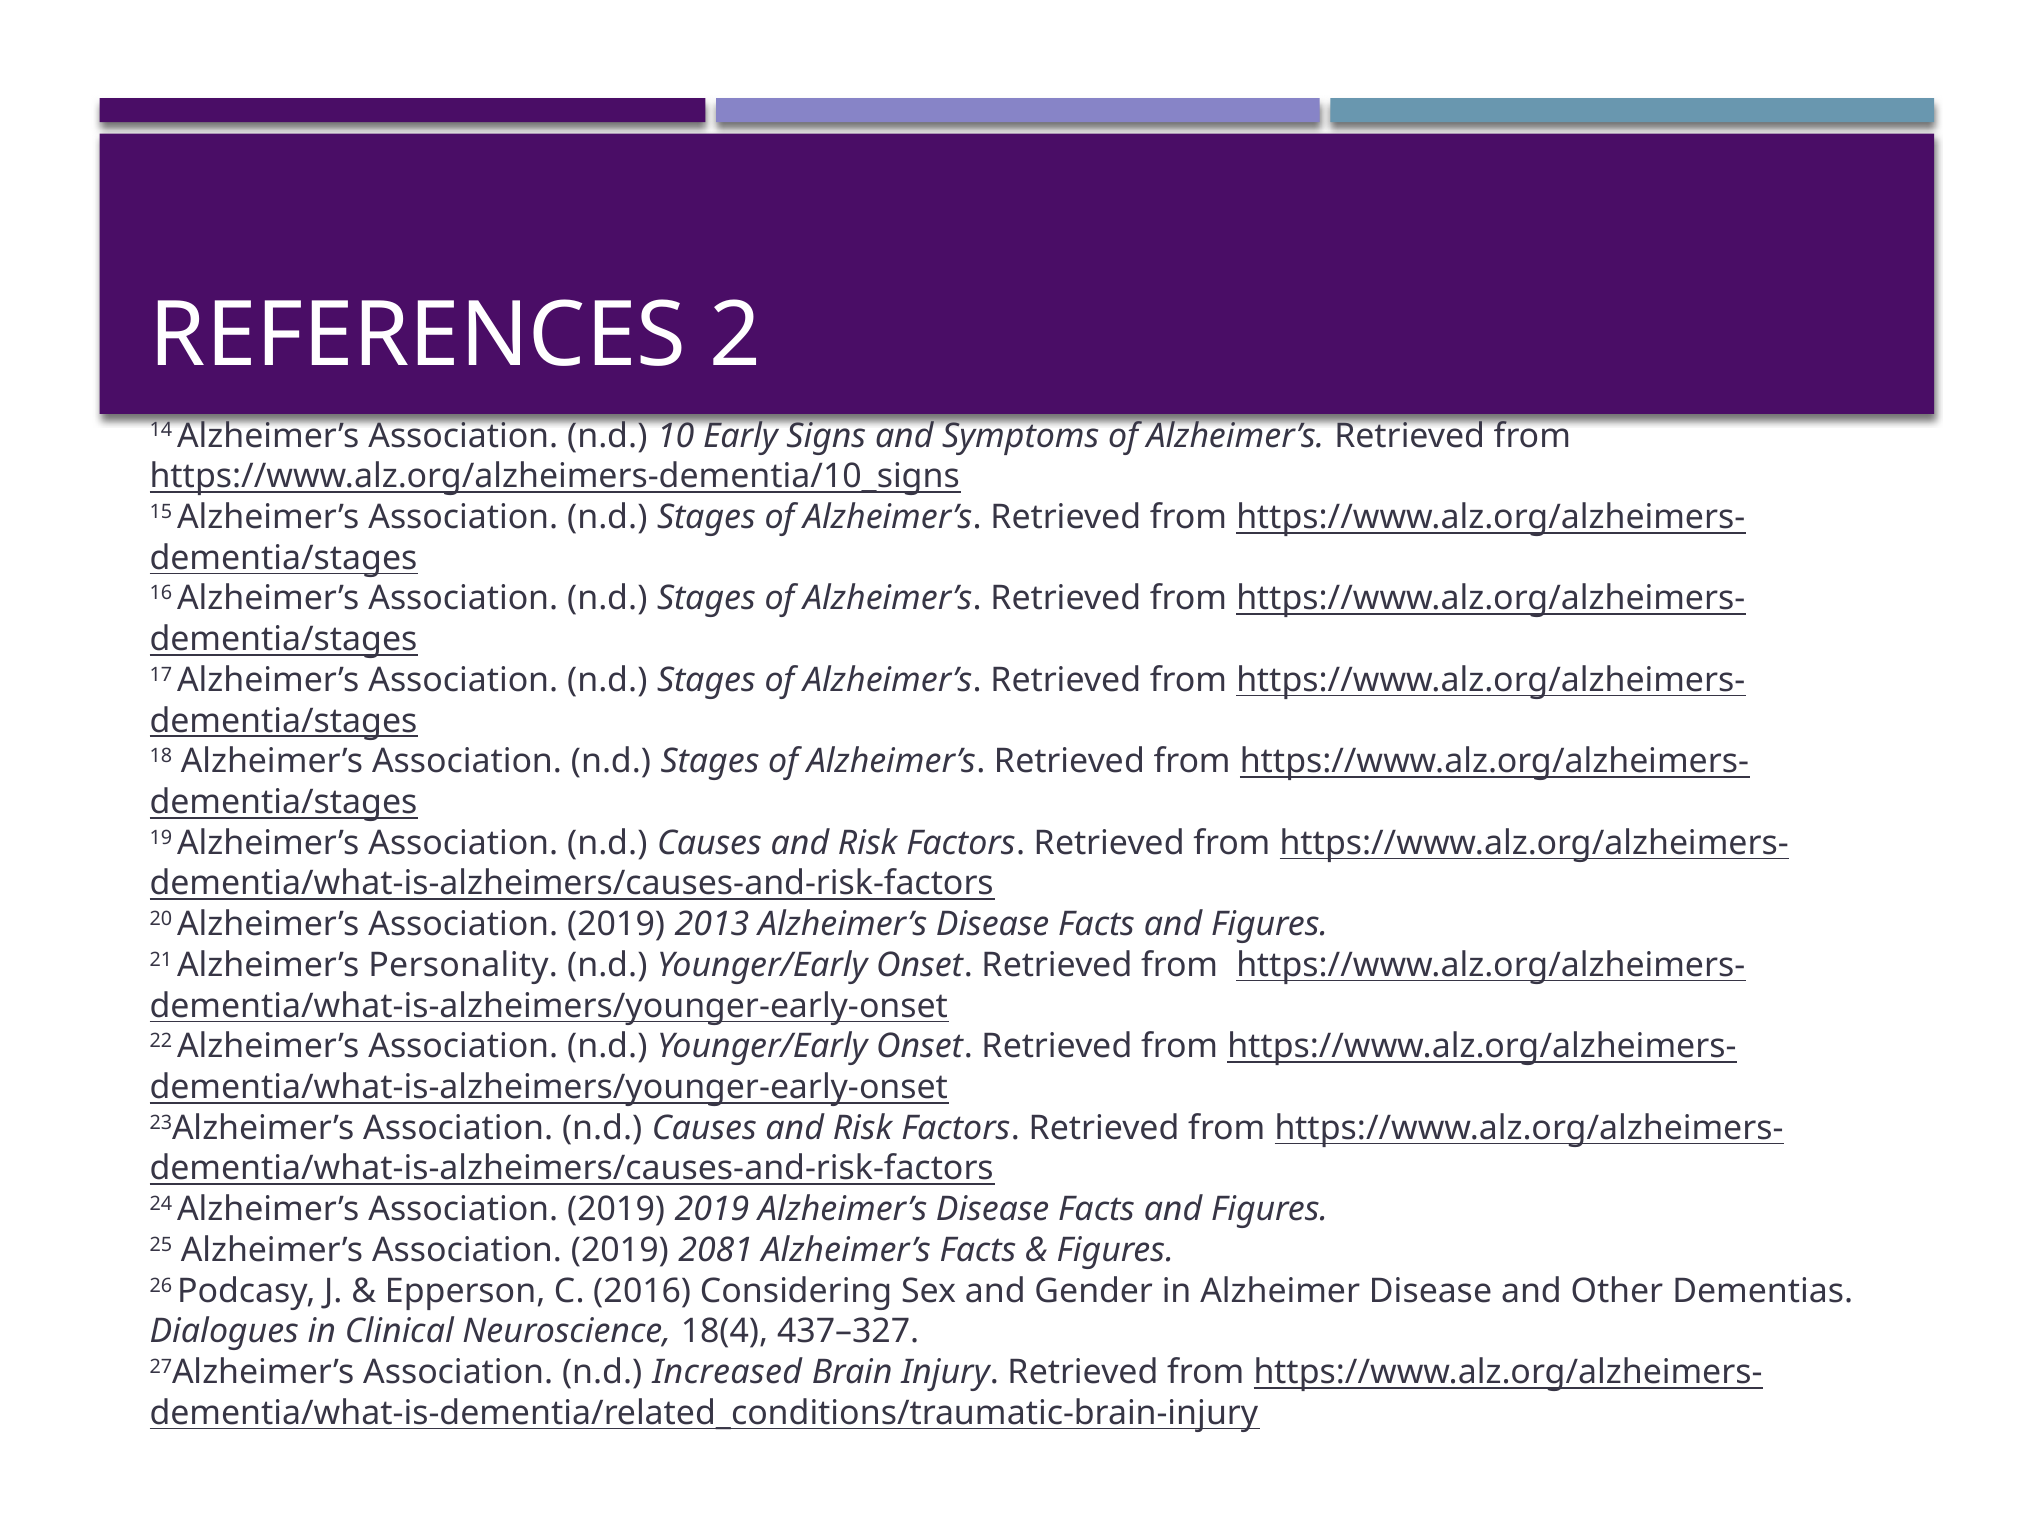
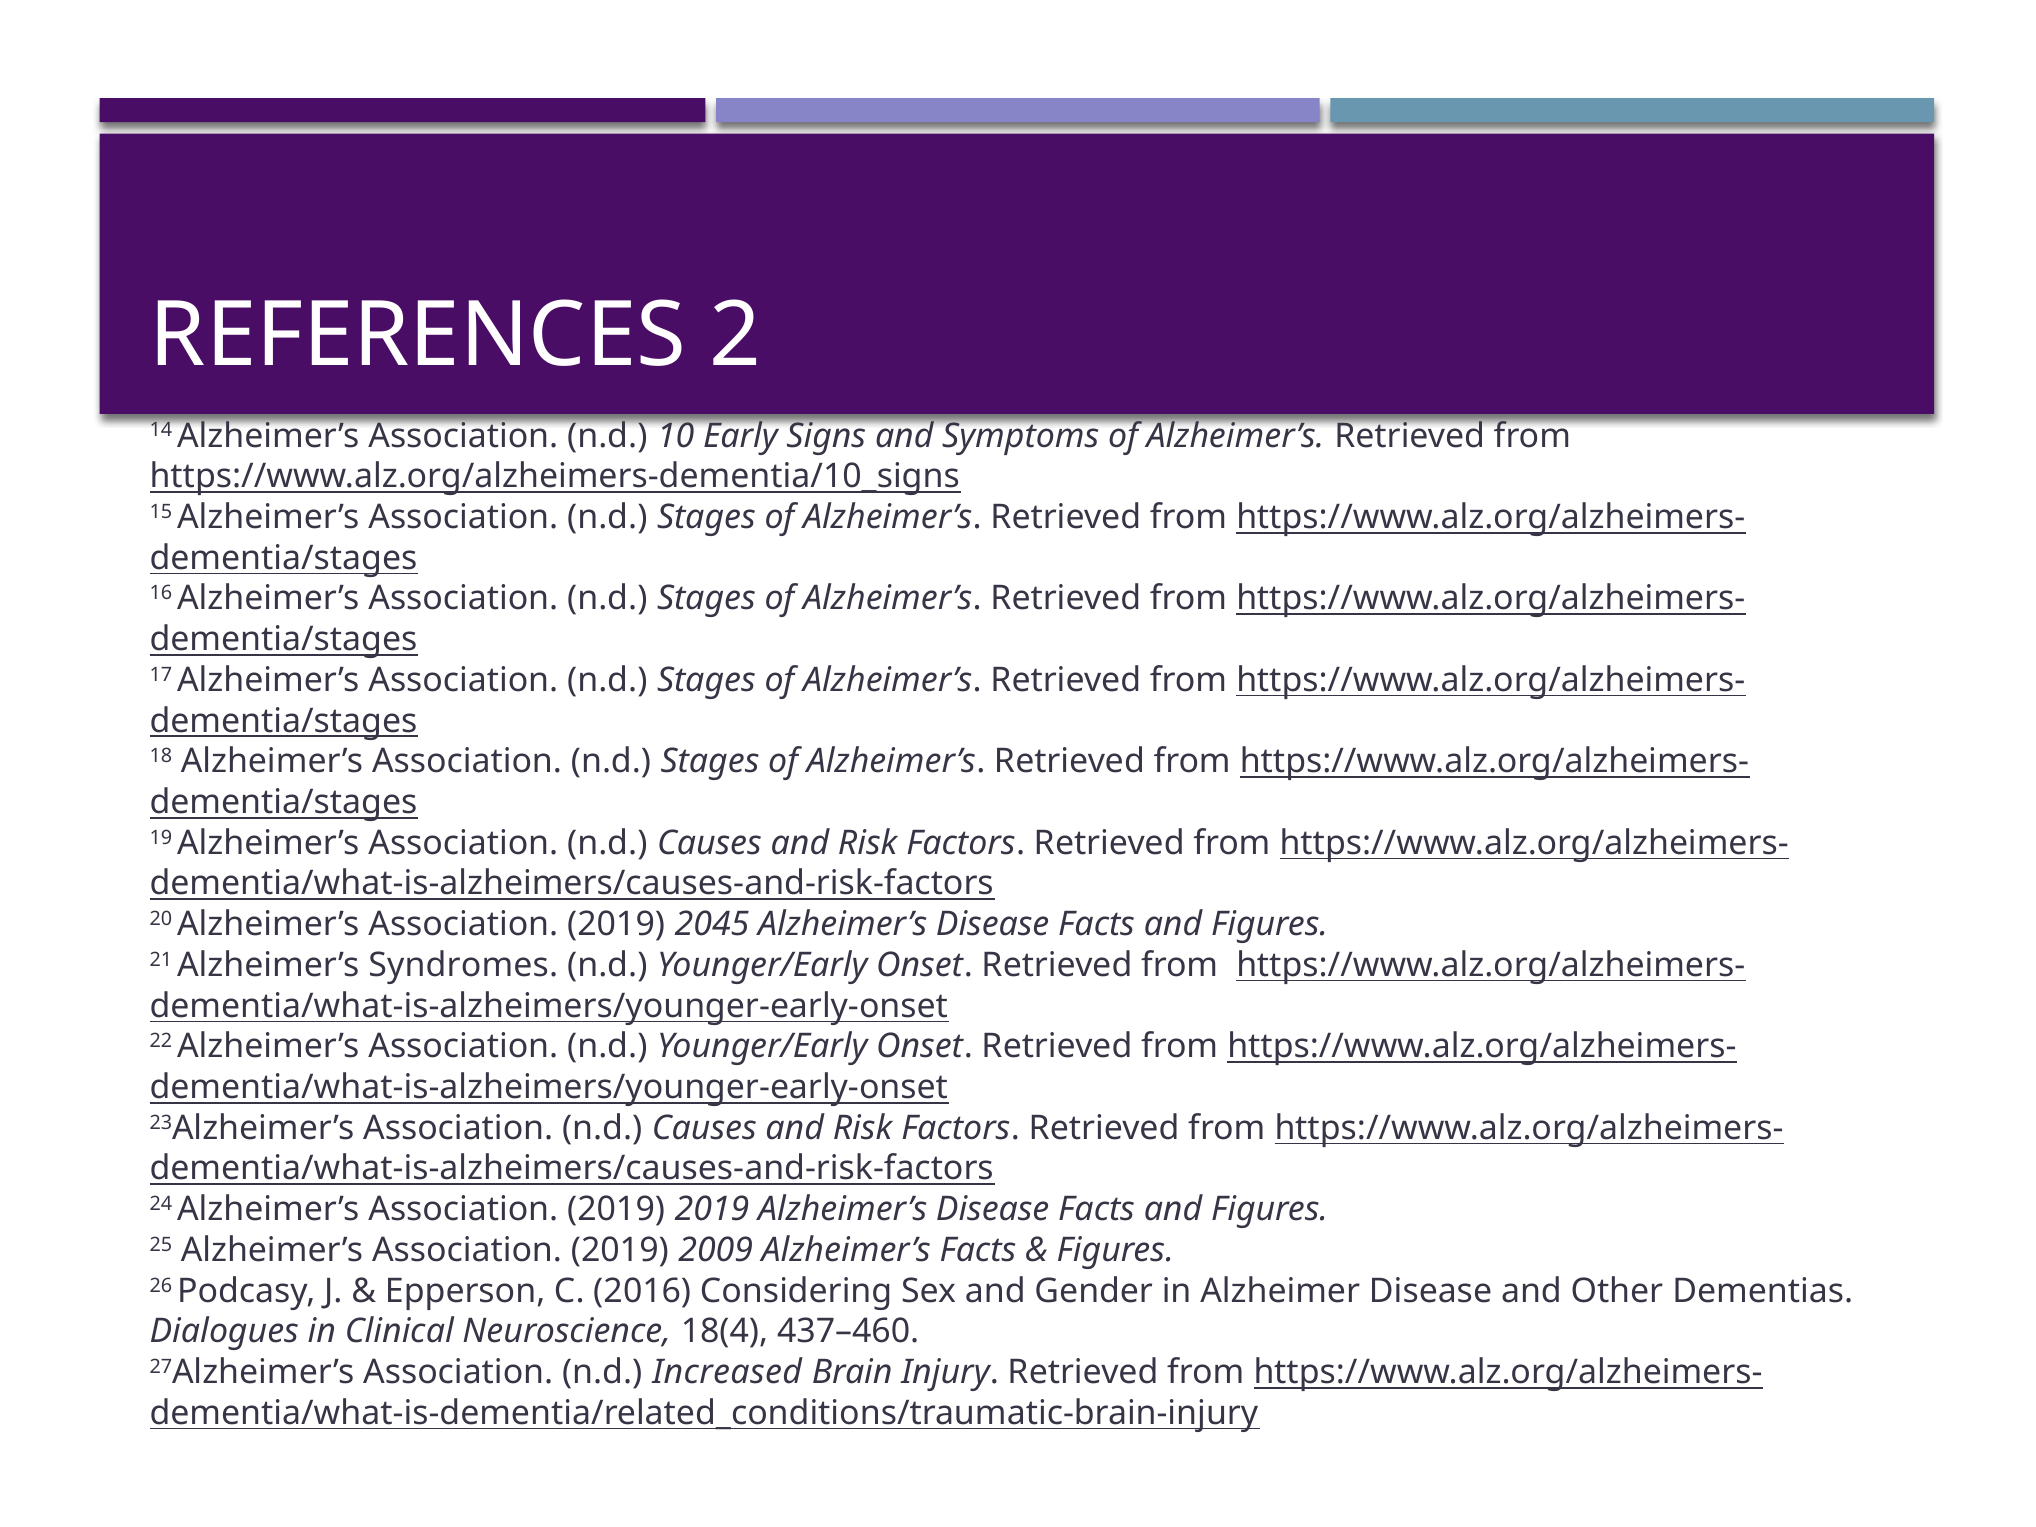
2013: 2013 -> 2045
Personality: Personality -> Syndromes
2081: 2081 -> 2009
437–327: 437–327 -> 437–460
